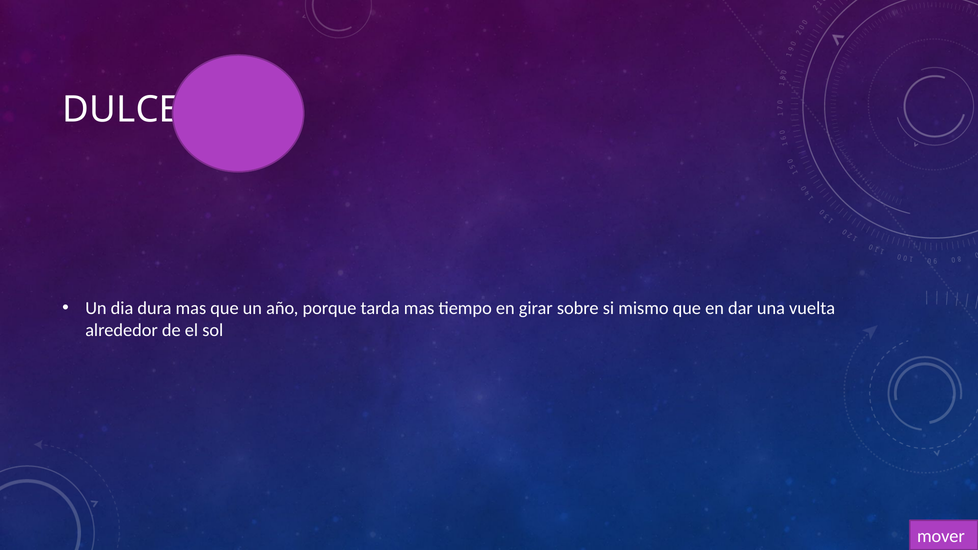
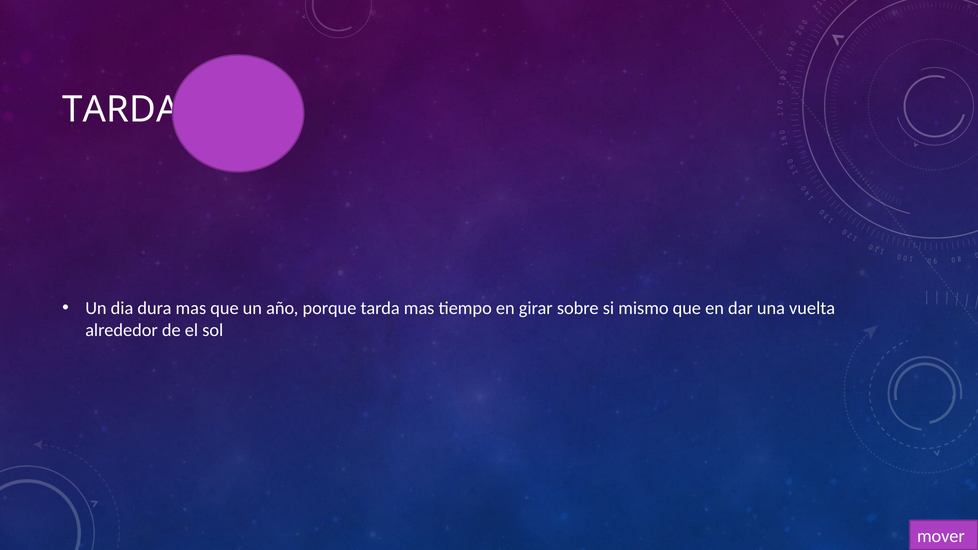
DULCE at (121, 110): DULCE -> TARDA
